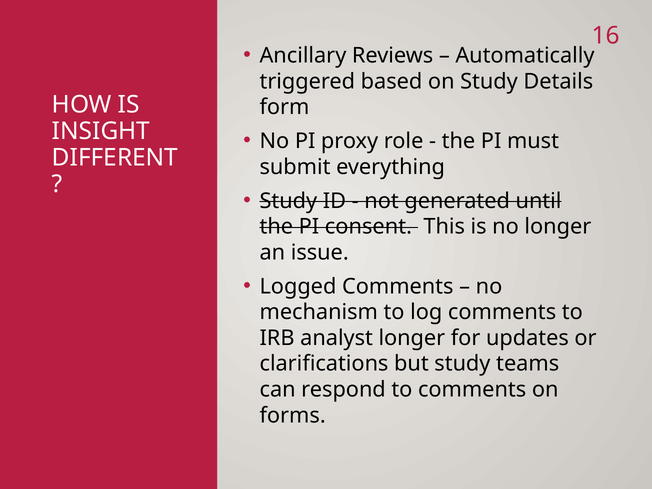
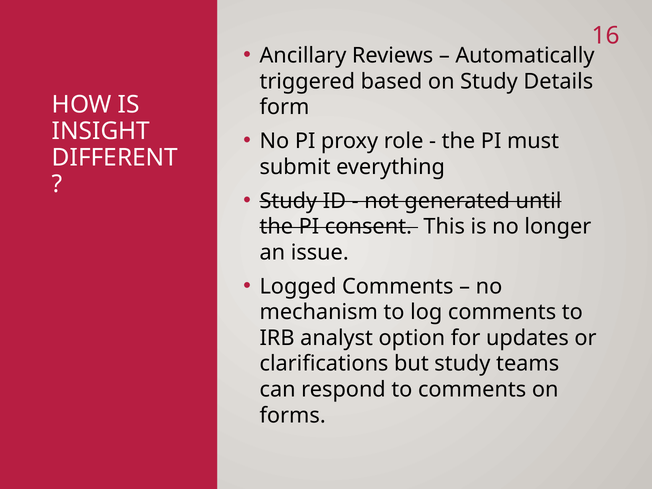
analyst longer: longer -> option
